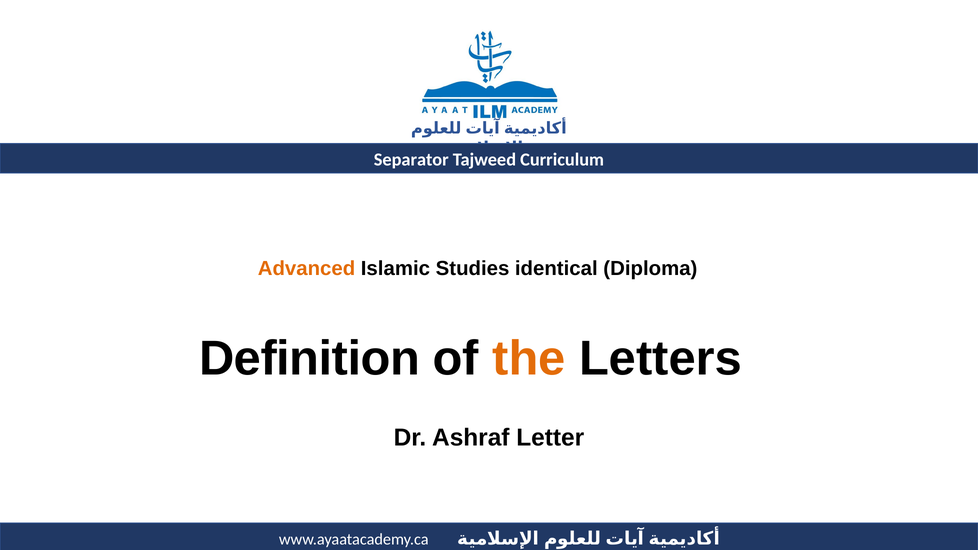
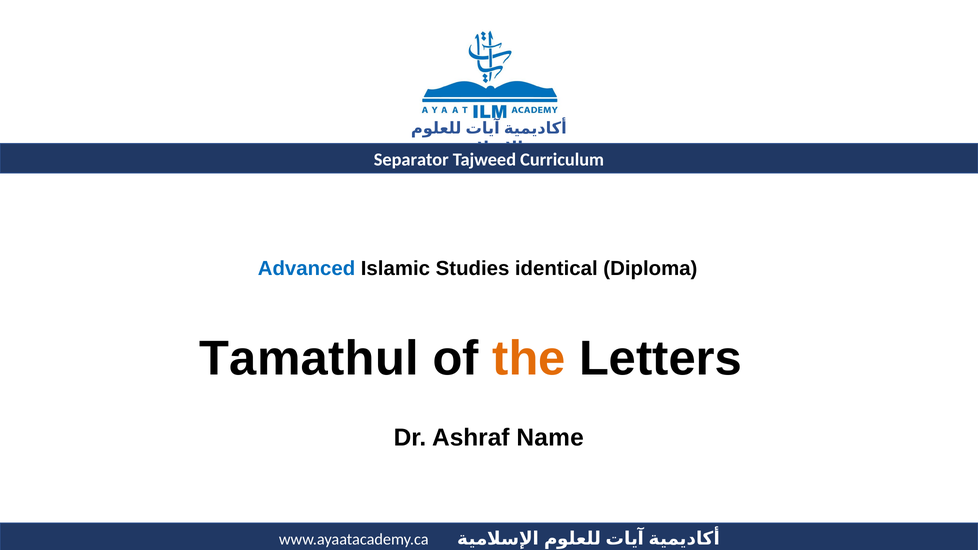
Advanced colour: orange -> blue
Definition: Definition -> Tamathul
Letter: Letter -> Name
